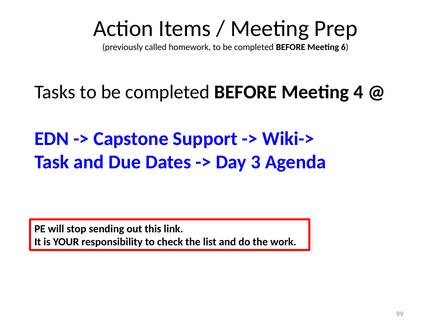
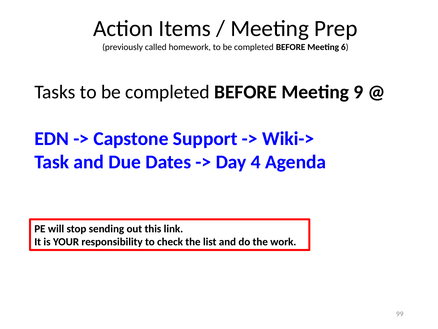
4: 4 -> 9
3: 3 -> 4
